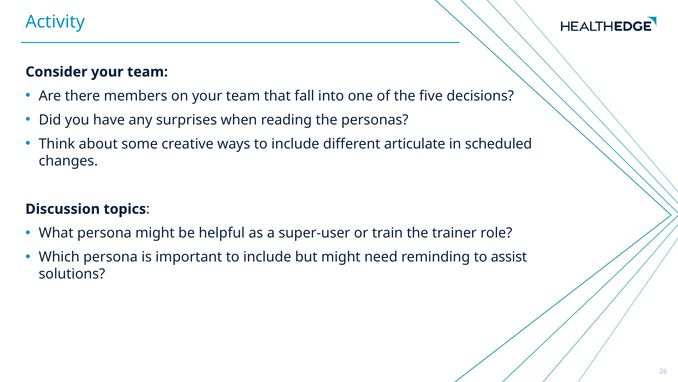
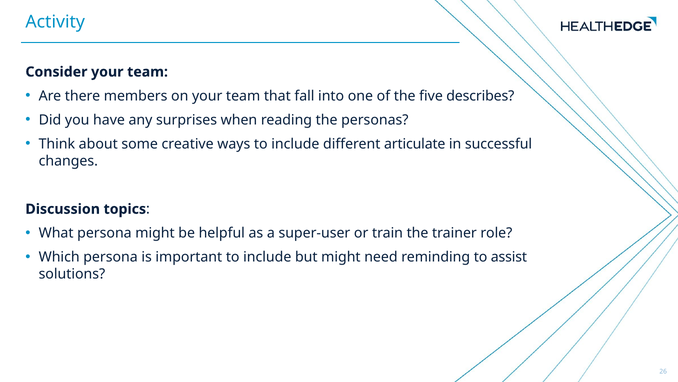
decisions: decisions -> describes
scheduled: scheduled -> successful
